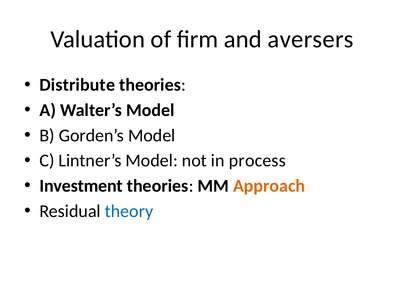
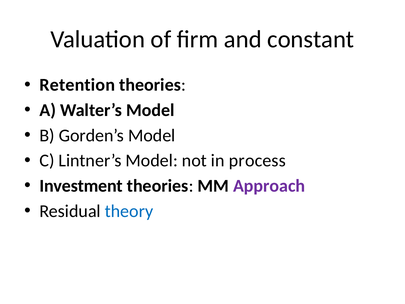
aversers: aversers -> constant
Distribute: Distribute -> Retention
Approach colour: orange -> purple
